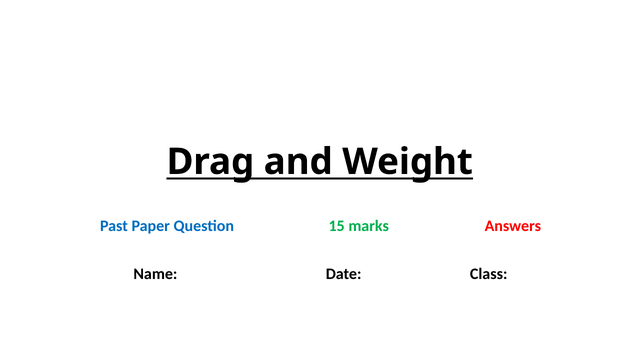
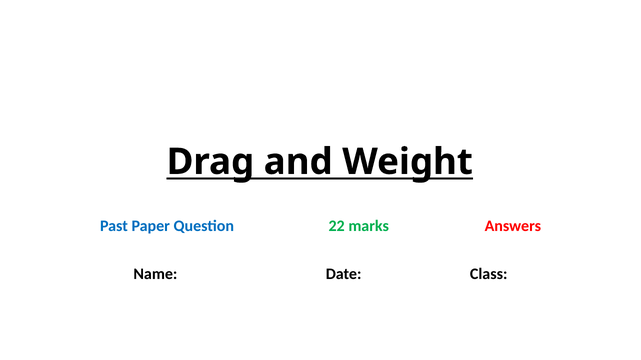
15: 15 -> 22
